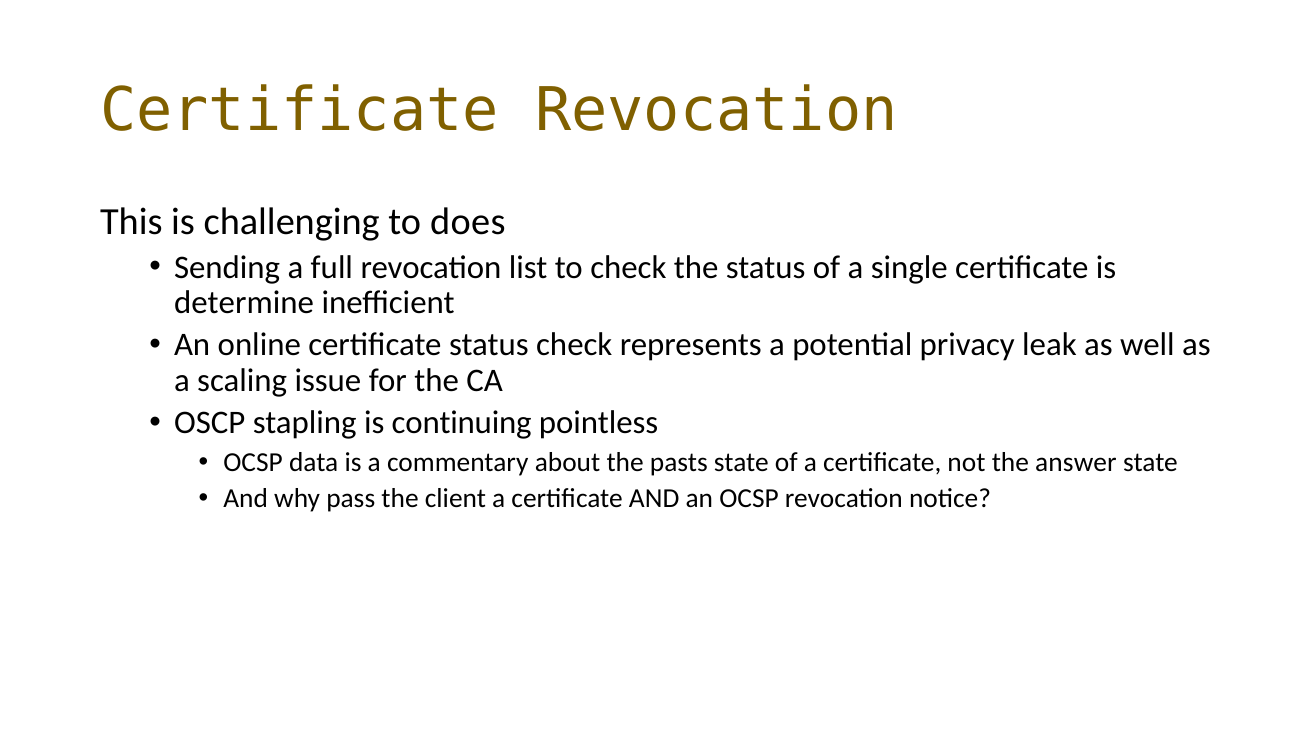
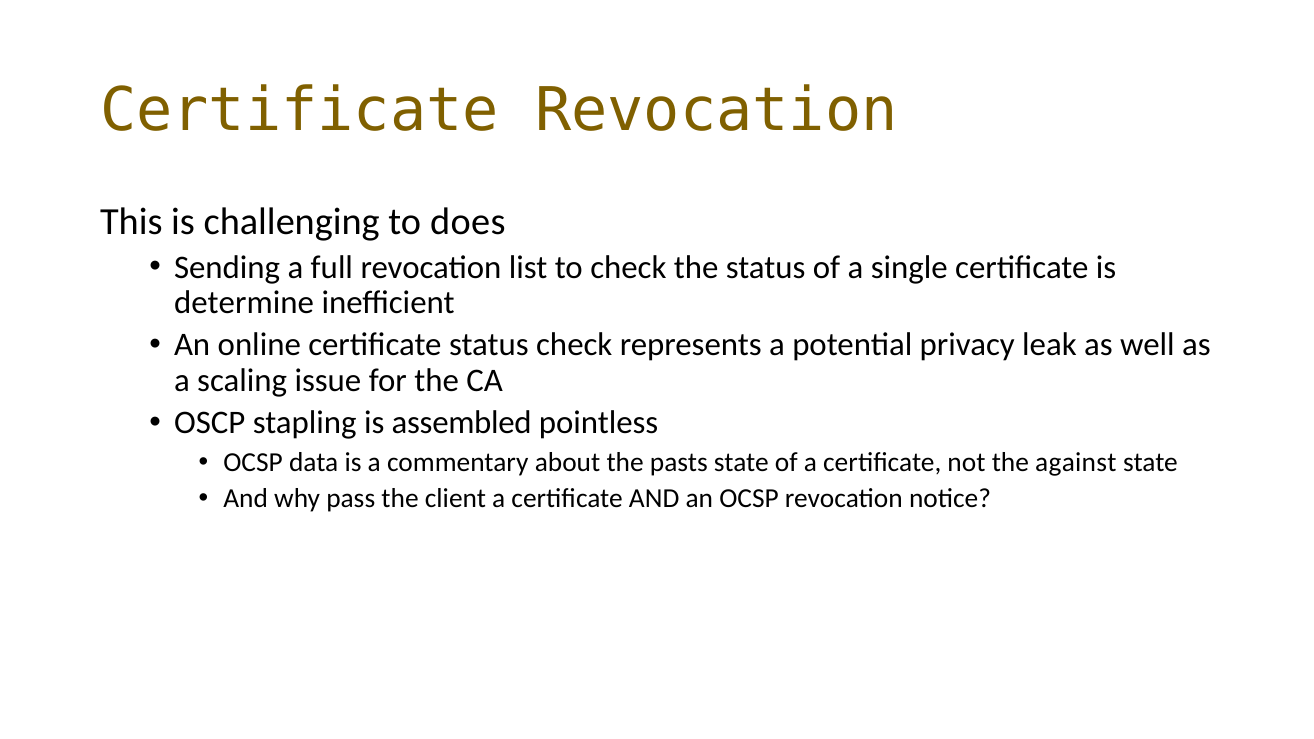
continuing: continuing -> assembled
answer: answer -> against
